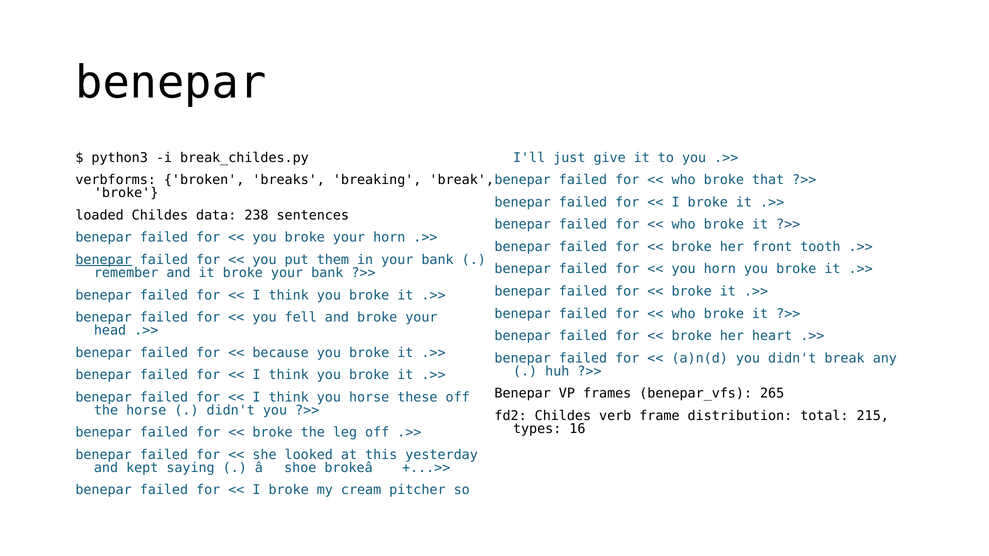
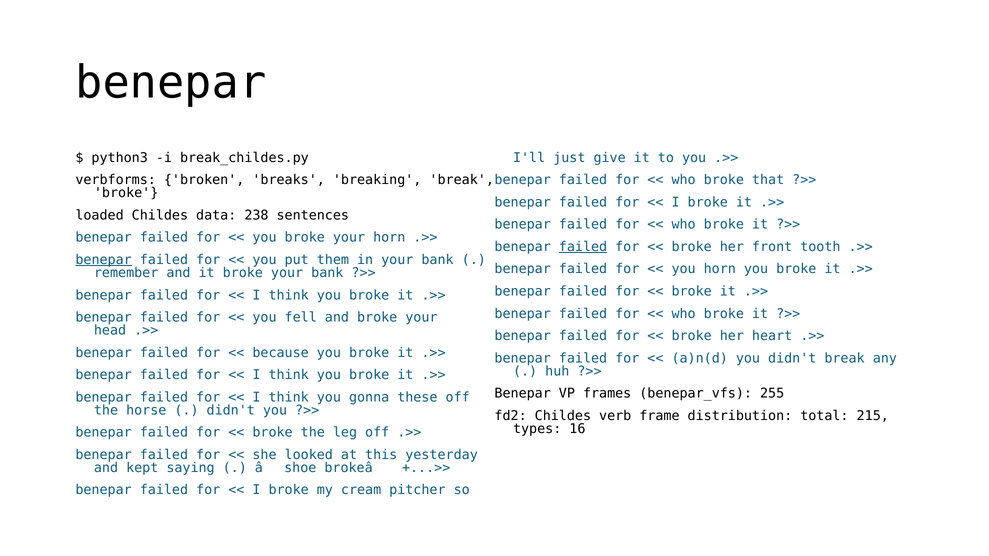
failed at (583, 247) underline: none -> present
265: 265 -> 255
you horse: horse -> gonna
